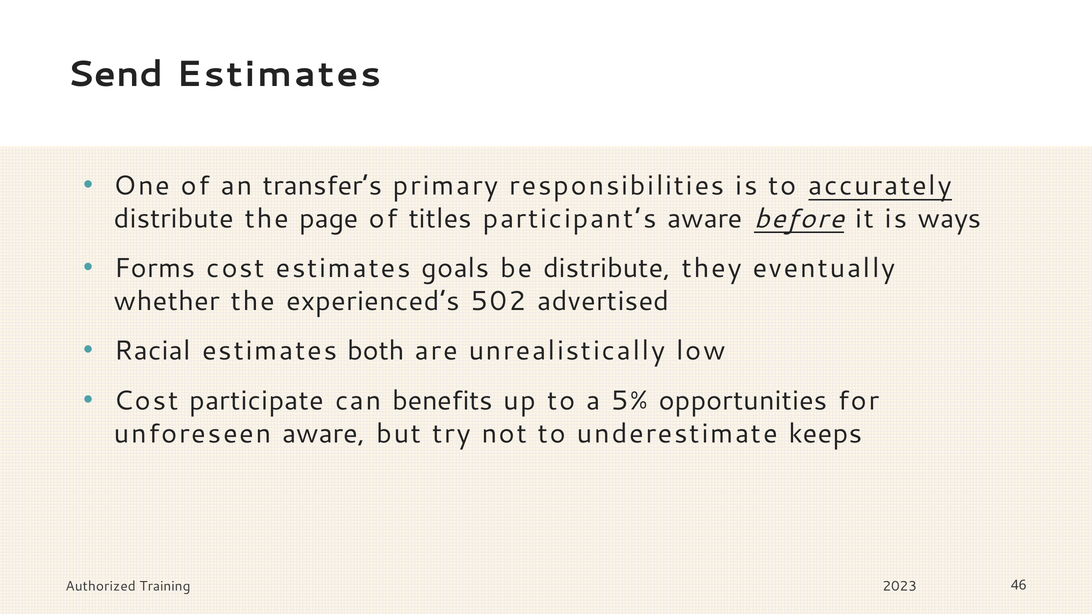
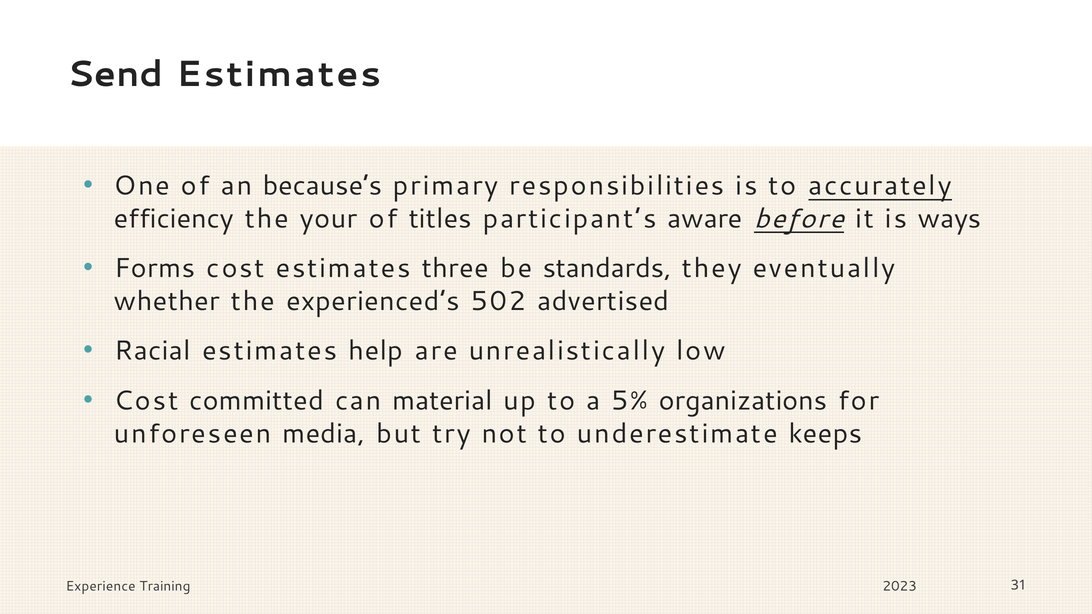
transfer’s: transfer’s -> because’s
distribute at (174, 219): distribute -> efficiency
page: page -> your
goals: goals -> three
be distribute: distribute -> standards
both: both -> help
participate: participate -> committed
benefits: benefits -> material
opportunities: opportunities -> organizations
unforeseen aware: aware -> media
Authorized: Authorized -> Experience
46: 46 -> 31
